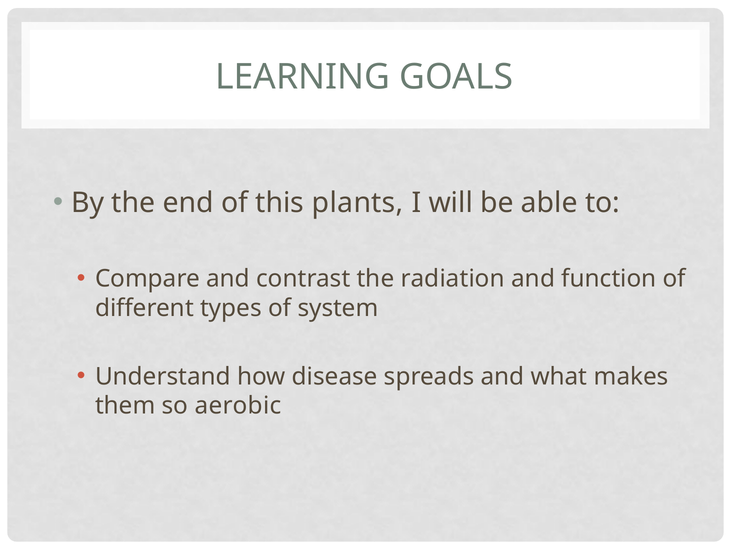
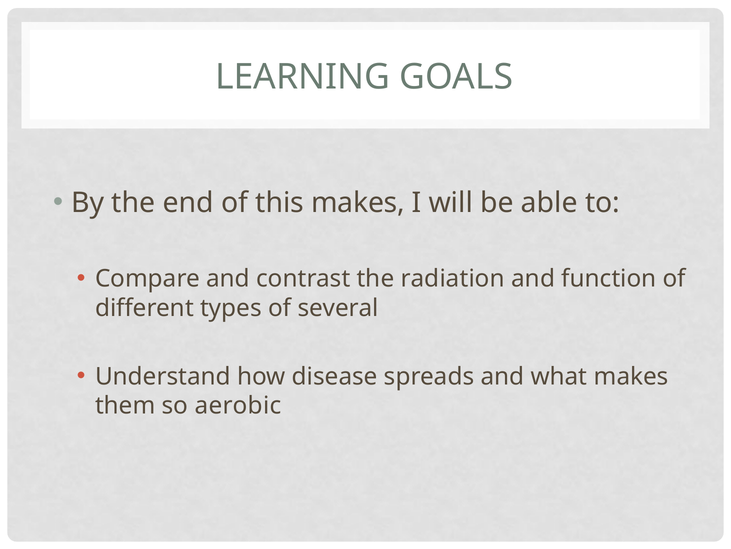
this plants: plants -> makes
system: system -> several
